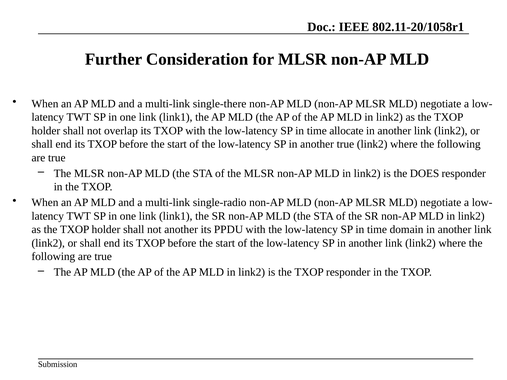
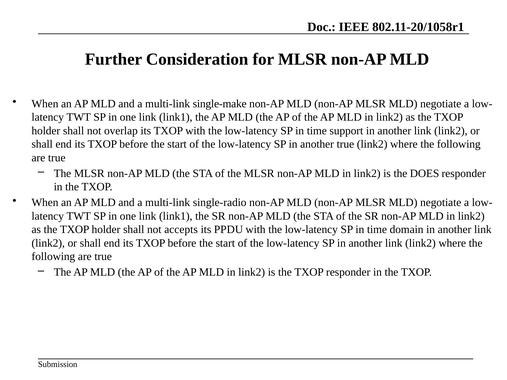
single-there: single-there -> single-make
allocate: allocate -> support
not another: another -> accepts
